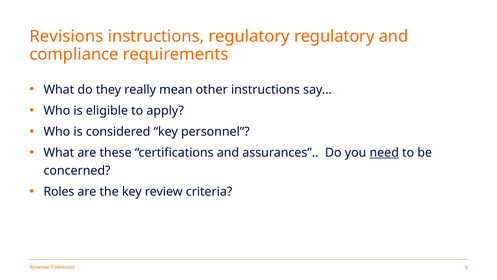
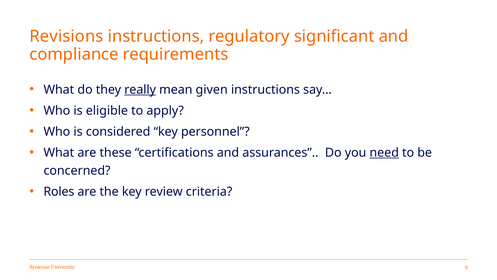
regulatory regulatory: regulatory -> significant
really underline: none -> present
other: other -> given
